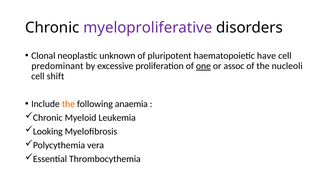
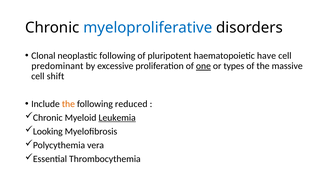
myeloproliferative colour: purple -> blue
neoplastic unknown: unknown -> following
assoc: assoc -> types
nucleoli: nucleoli -> massive
anaemia: anaemia -> reduced
Leukemia underline: none -> present
